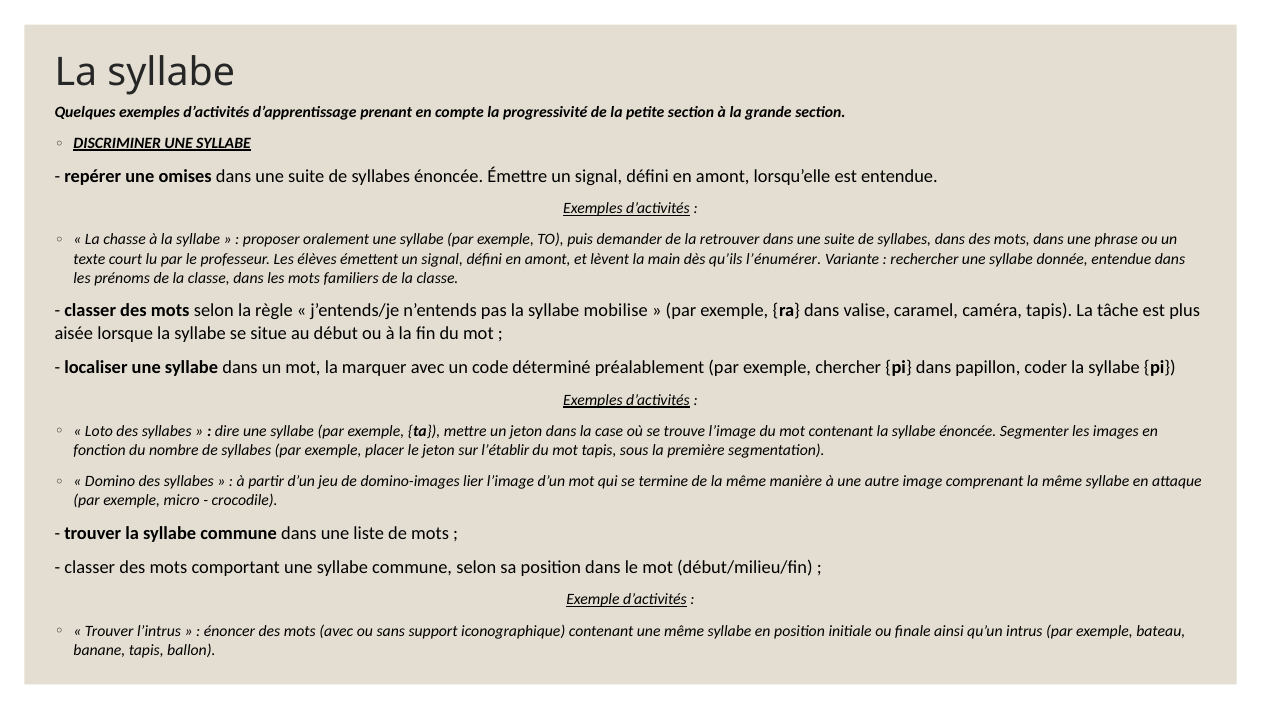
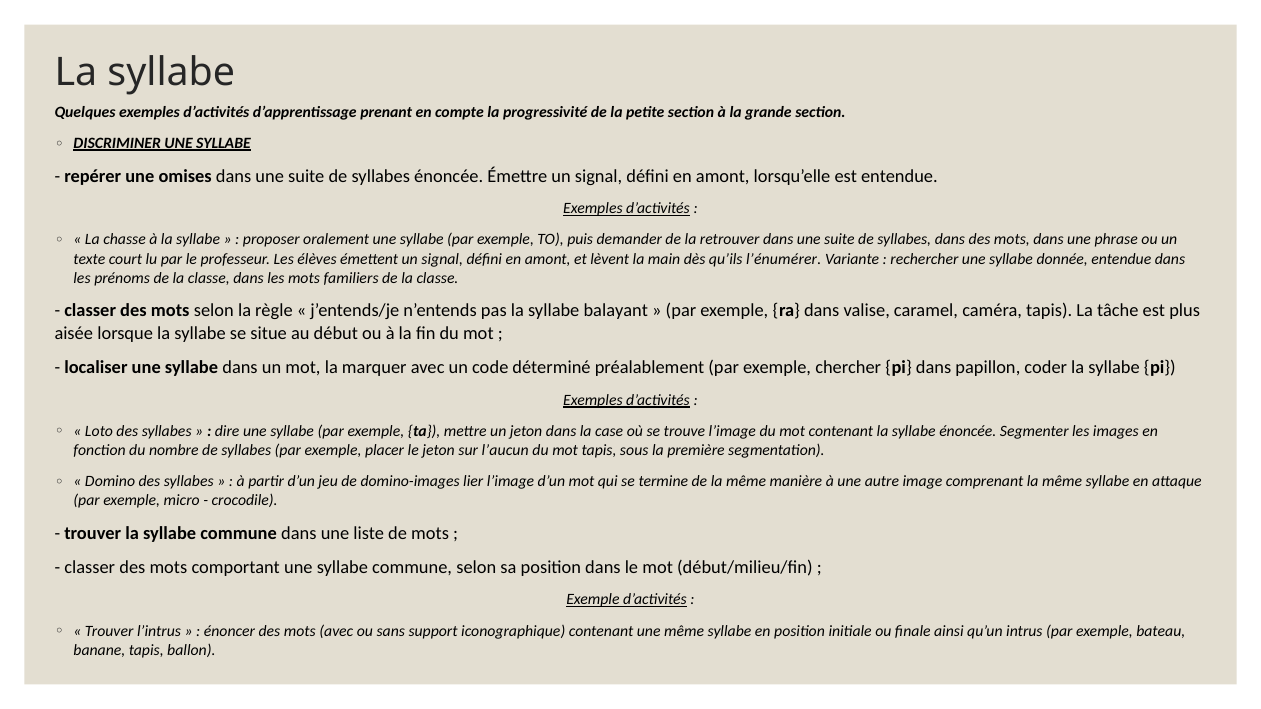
mobilise: mobilise -> balayant
l’établir: l’établir -> l’aucun
